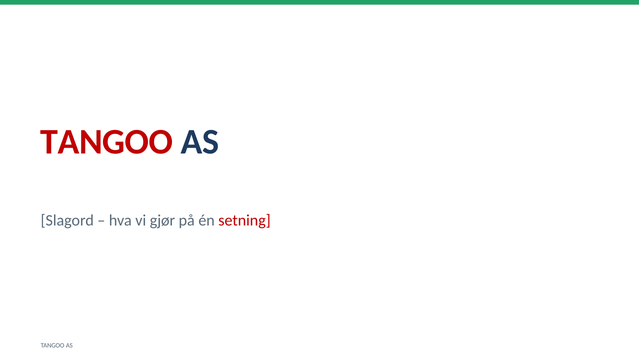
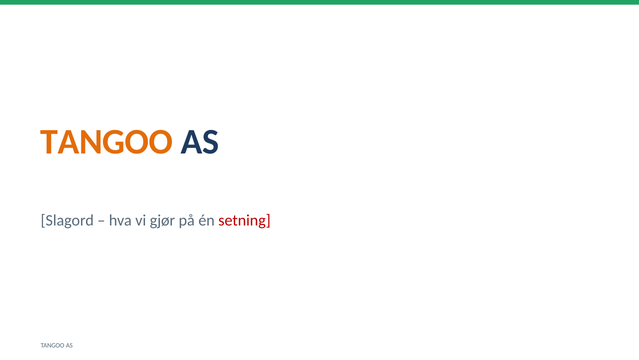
TANGOO at (107, 142) colour: red -> orange
